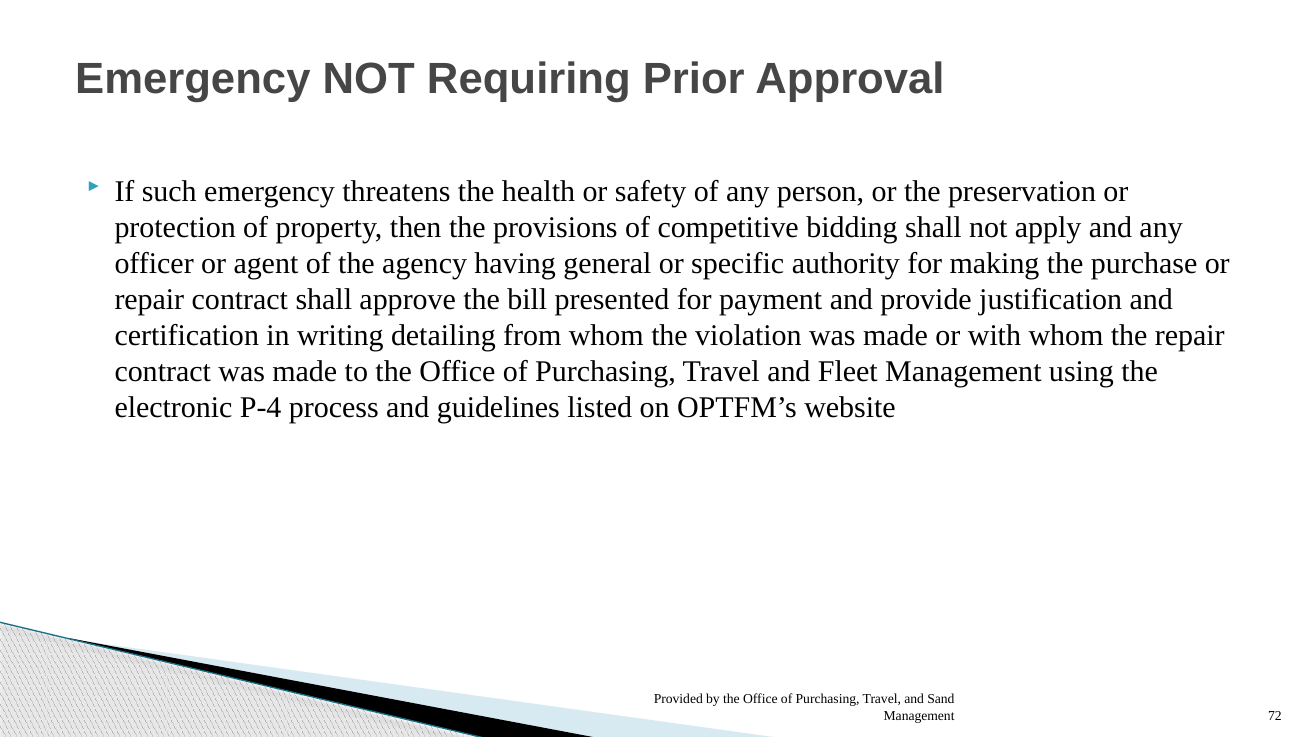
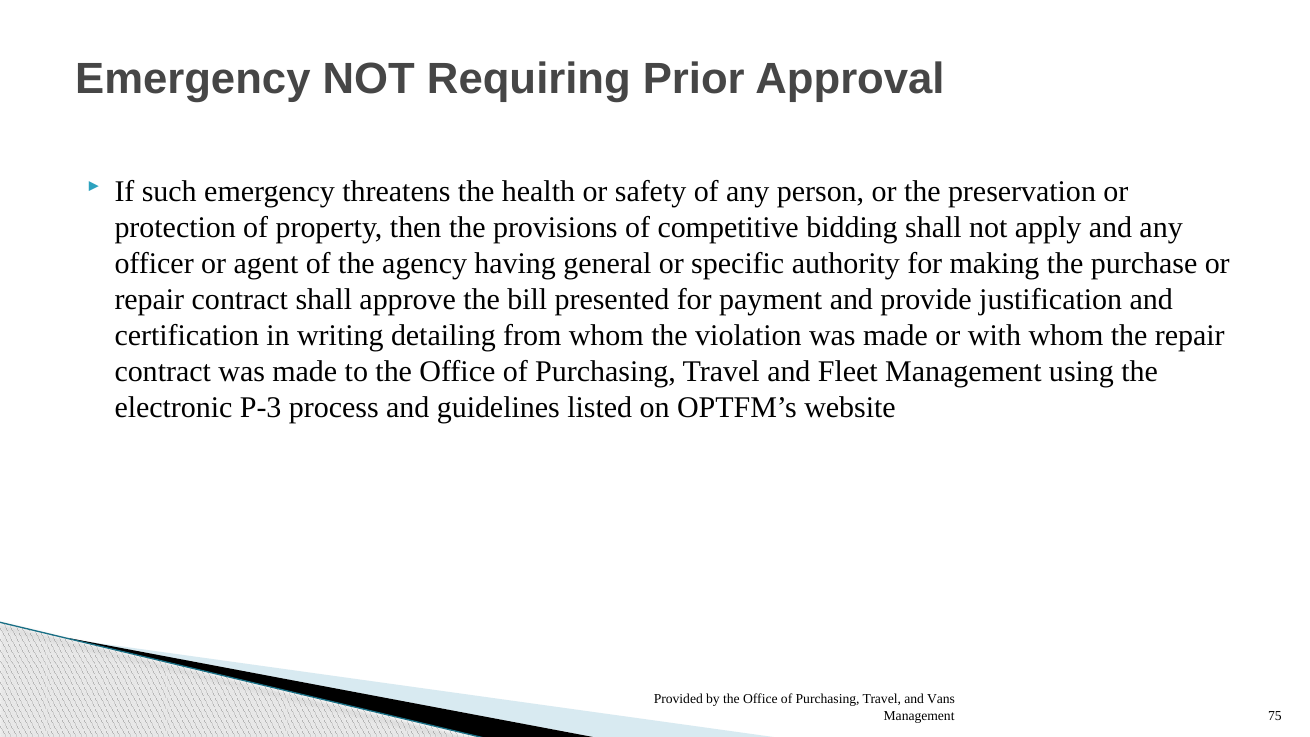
P-4: P-4 -> P-3
Sand: Sand -> Vans
72: 72 -> 75
